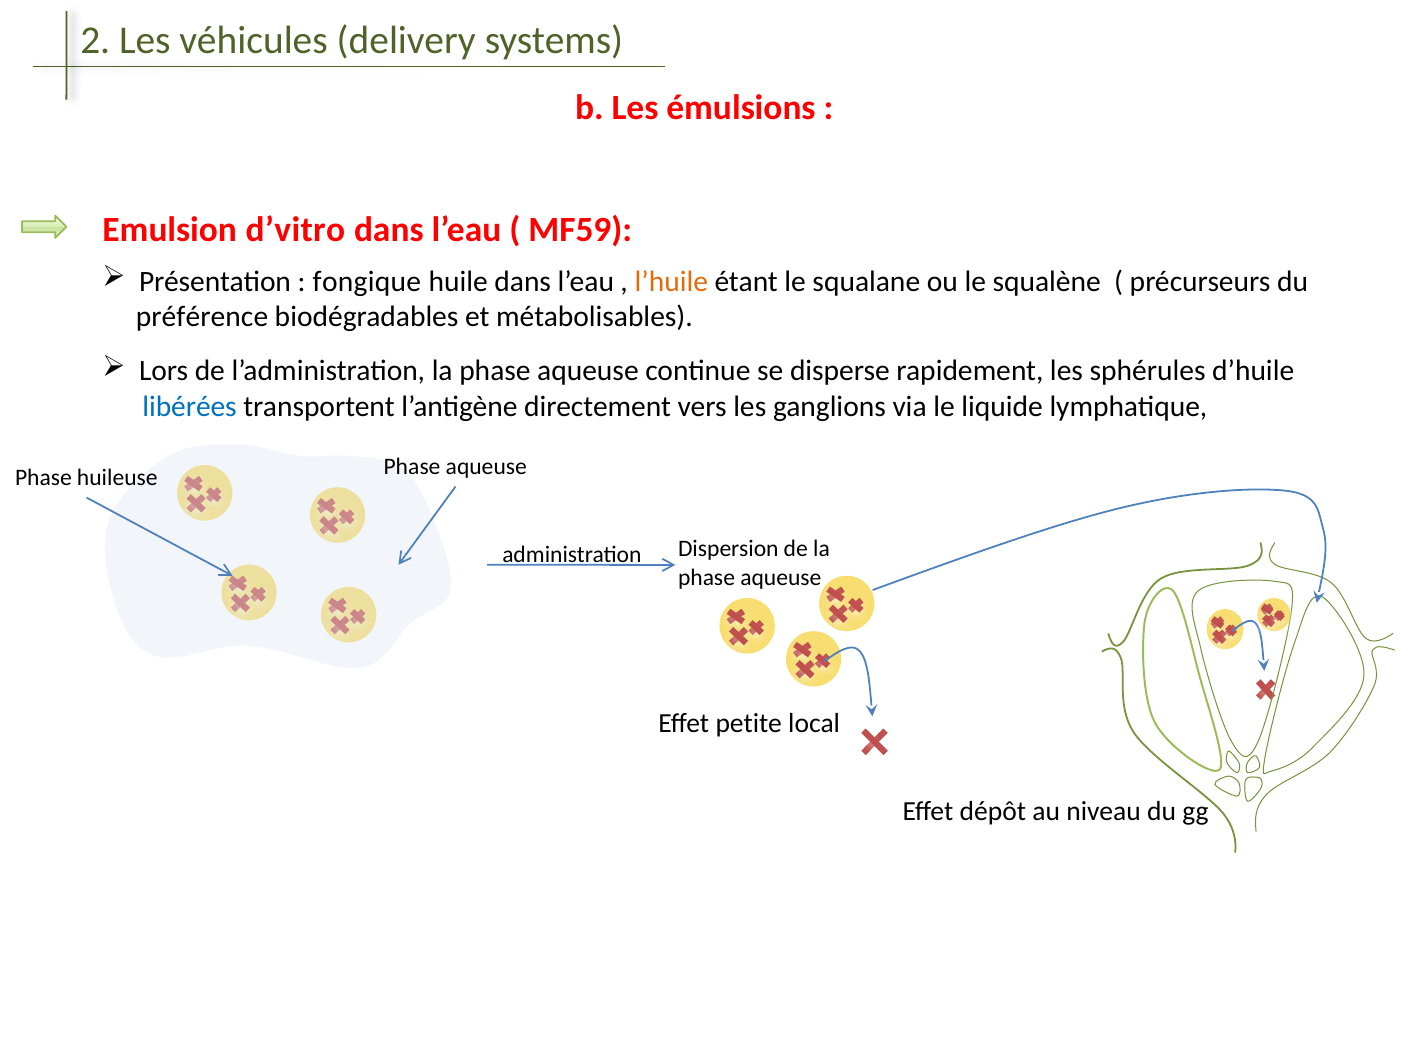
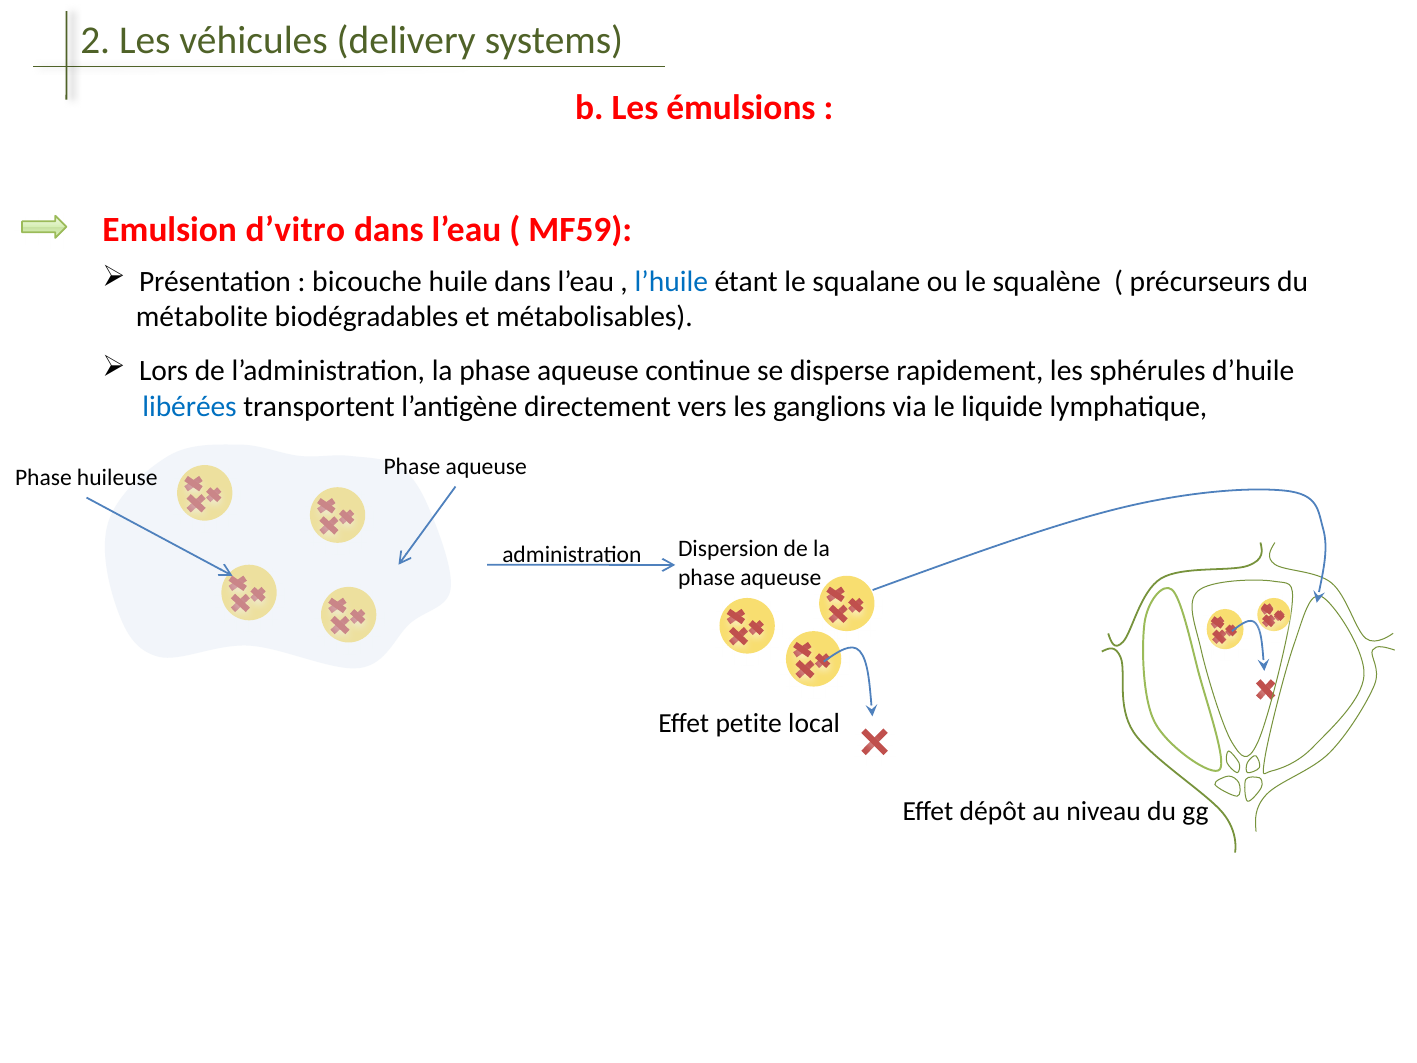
fongique: fongique -> bicouche
l’huile colour: orange -> blue
préférence: préférence -> métabolite
